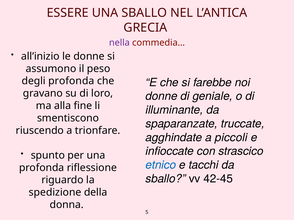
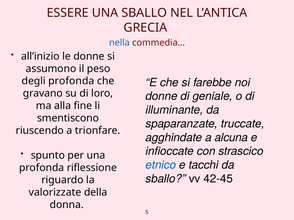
nella colour: purple -> blue
piccoli: piccoli -> alcuna
spedizione: spedizione -> valorizzate
